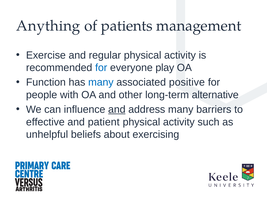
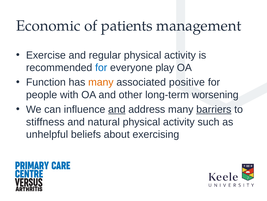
Anything: Anything -> Economic
many at (101, 82) colour: blue -> orange
alternative: alternative -> worsening
barriers underline: none -> present
effective: effective -> stiffness
patient: patient -> natural
